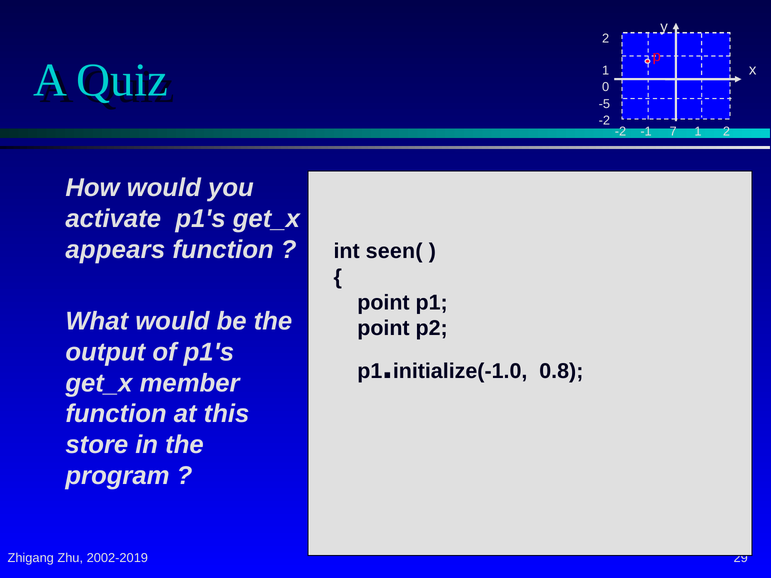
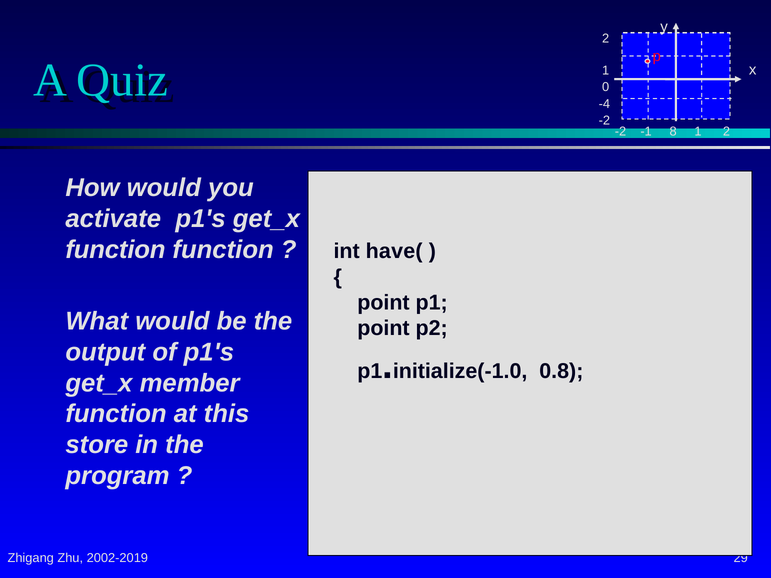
-5: -5 -> -4
7: 7 -> 8
appears at (115, 250): appears -> function
seen(: seen( -> have(
